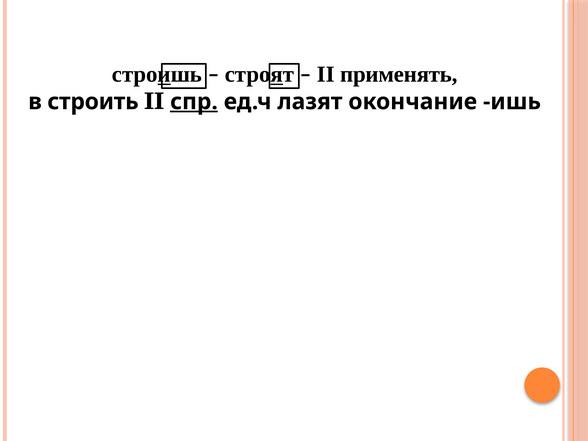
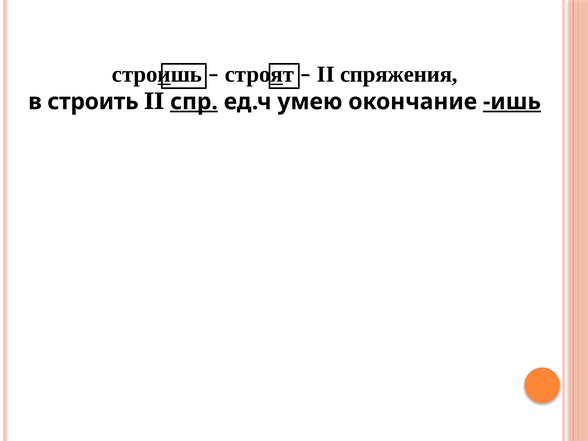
применять: применять -> спряжения
лазят: лазят -> умею
ишь underline: none -> present
